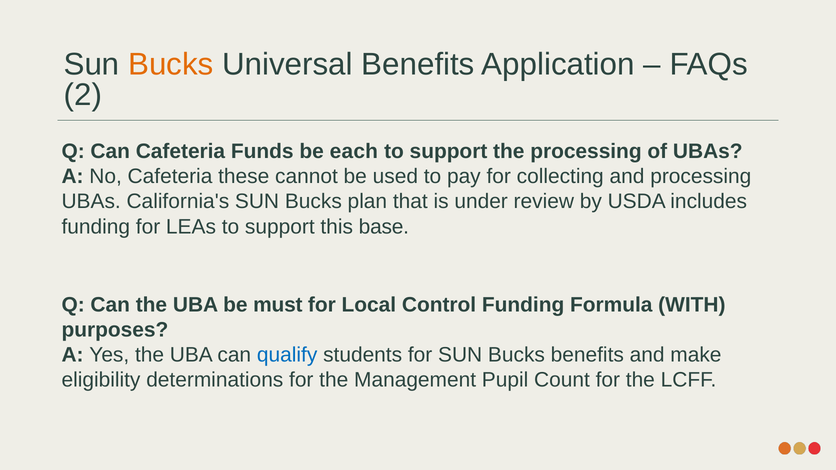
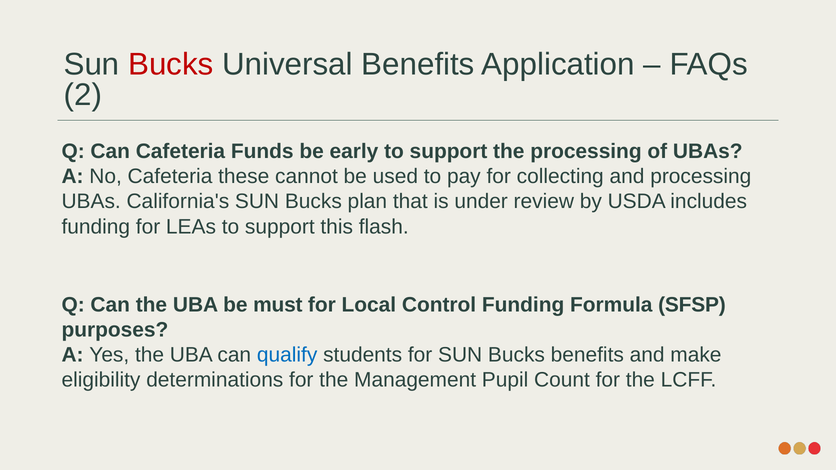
Bucks at (171, 65) colour: orange -> red
each: each -> early
base: base -> flash
WITH: WITH -> SFSP
